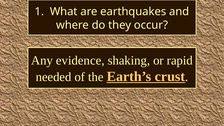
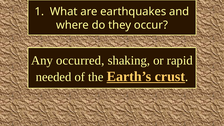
evidence: evidence -> occurred
